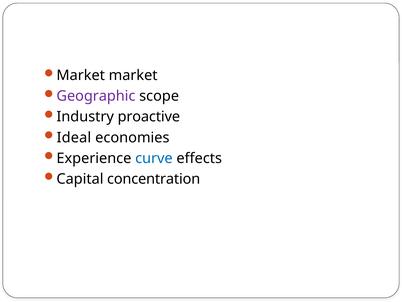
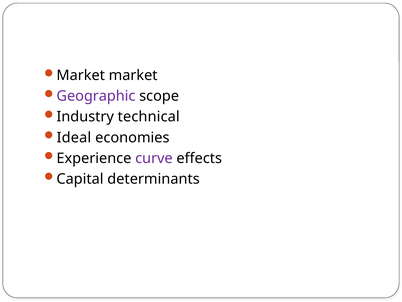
proactive: proactive -> technical
curve colour: blue -> purple
concentration: concentration -> determinants
